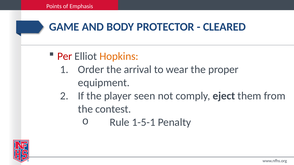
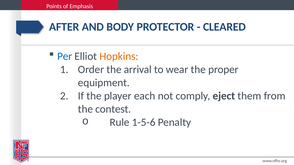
GAME: GAME -> AFTER
Per colour: red -> blue
seen: seen -> each
1-5-1: 1-5-1 -> 1-5-6
